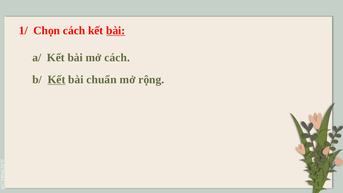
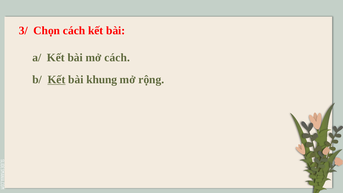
1/: 1/ -> 3/
bài at (116, 31) underline: present -> none
chuẩn: chuẩn -> khung
